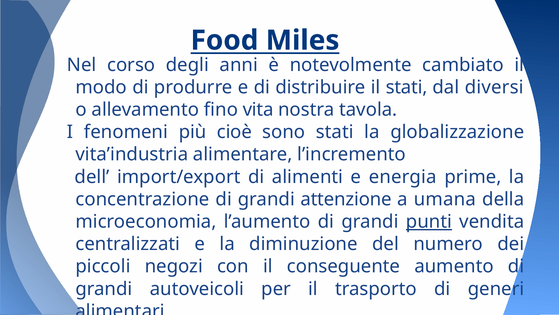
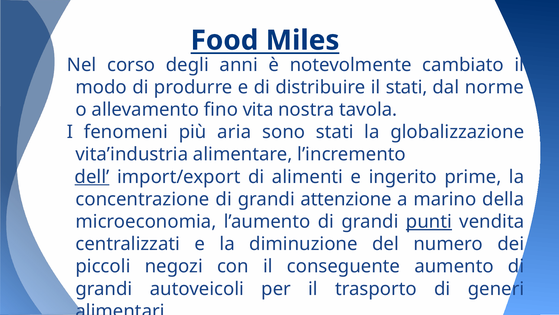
diversi: diversi -> norme
cioè: cioè -> aria
dell underline: none -> present
energia: energia -> ingerito
umana: umana -> marino
